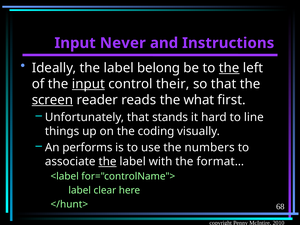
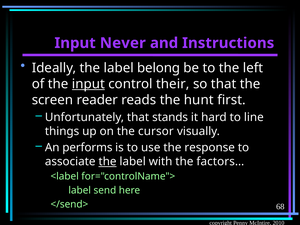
the at (229, 68) underline: present -> none
screen underline: present -> none
what: what -> hunt
coding: coding -> cursor
numbers: numbers -> response
format…: format… -> factors…
clear: clear -> send
</hunt>: </hunt> -> </send>
